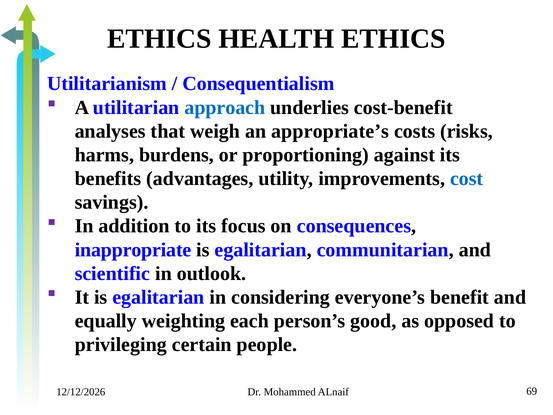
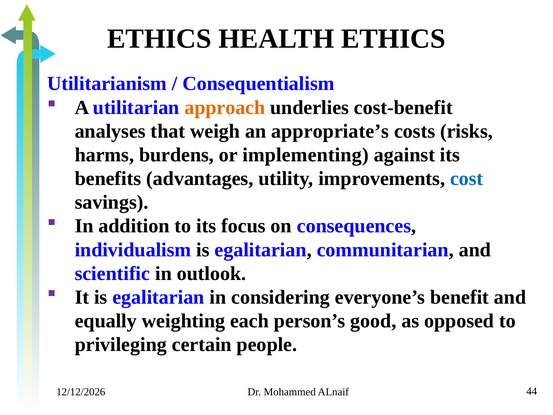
approach colour: blue -> orange
proportioning: proportioning -> implementing
inappropriate: inappropriate -> individualism
69: 69 -> 44
